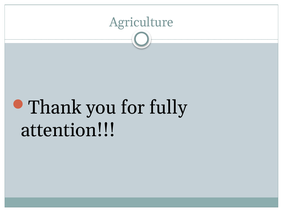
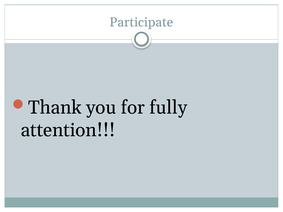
Agriculture: Agriculture -> Participate
